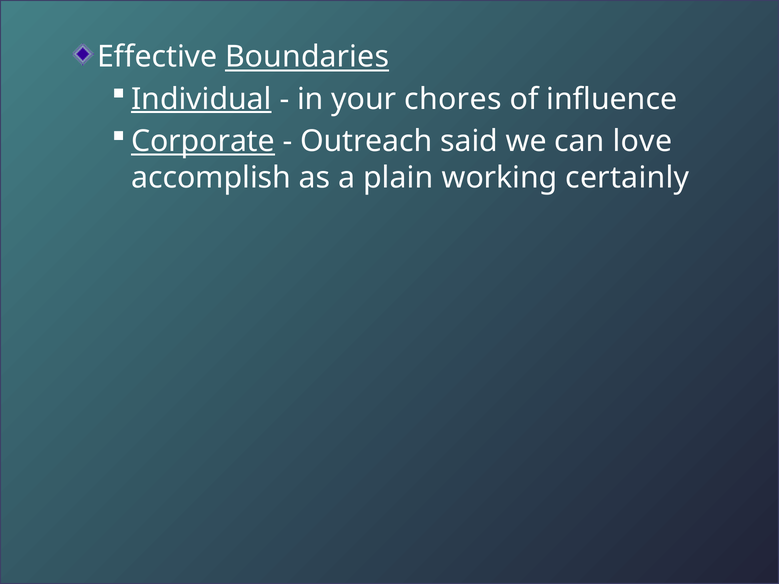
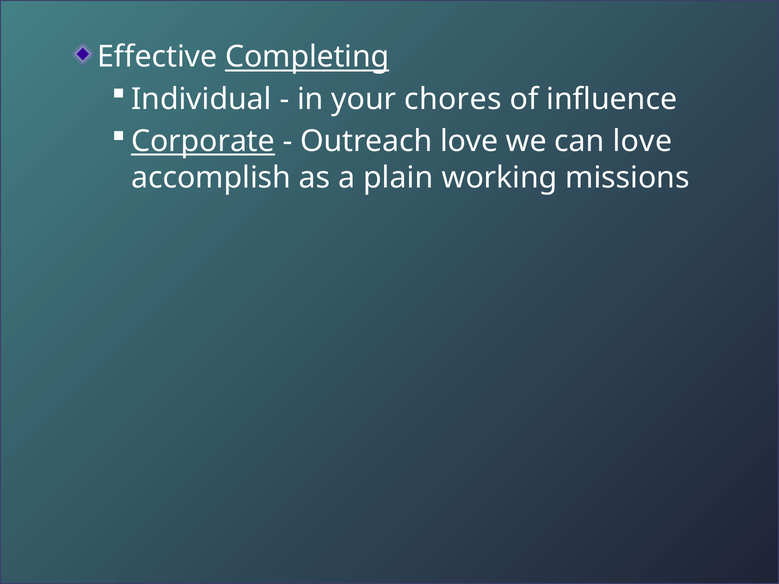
Boundaries: Boundaries -> Completing
Individual underline: present -> none
Outreach said: said -> love
certainly: certainly -> missions
